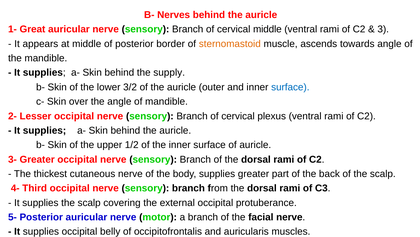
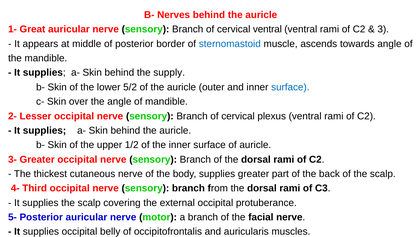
cervical middle: middle -> ventral
sternomastoid colour: orange -> blue
3/2: 3/2 -> 5/2
